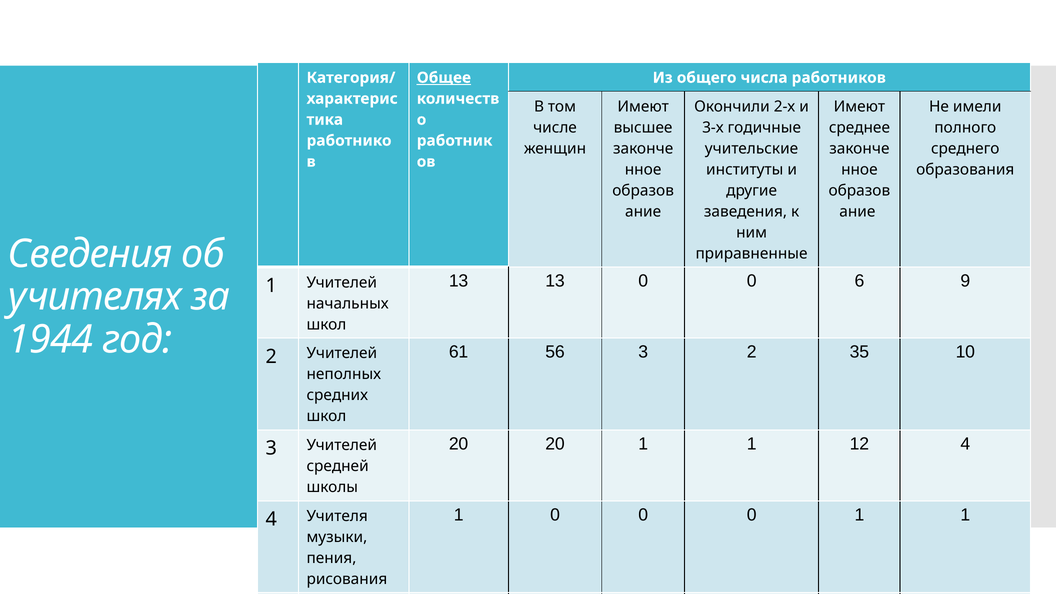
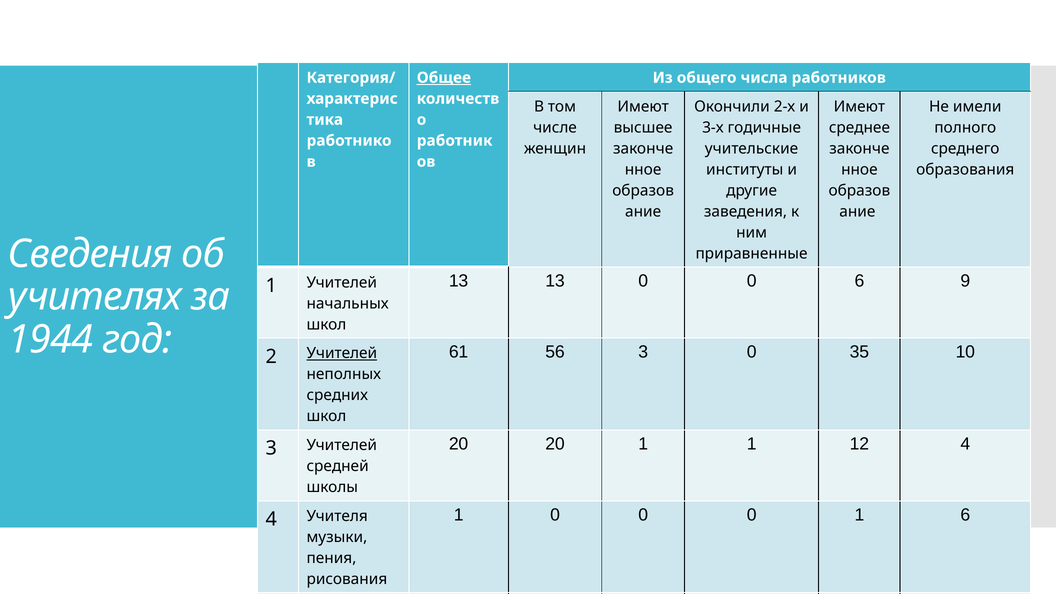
3 2: 2 -> 0
Учителей at (342, 353) underline: none -> present
0 1 1: 1 -> 6
